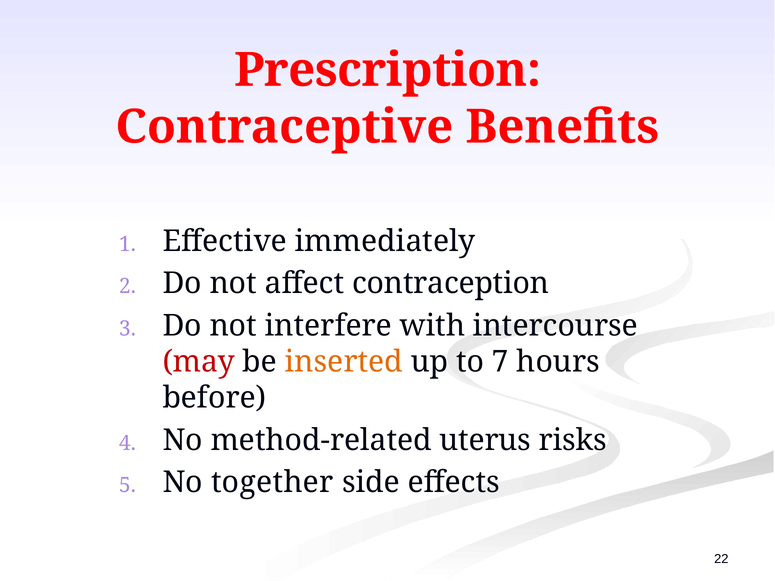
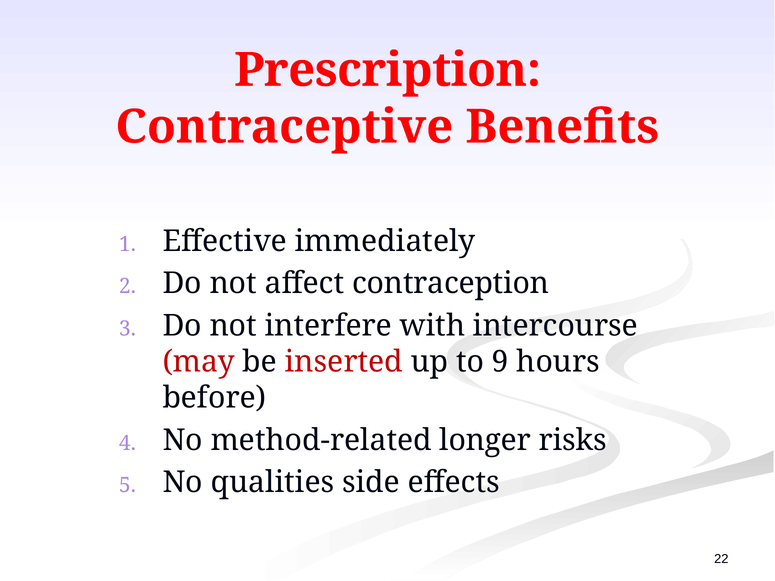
inserted colour: orange -> red
7: 7 -> 9
uterus: uterus -> longer
together: together -> qualities
